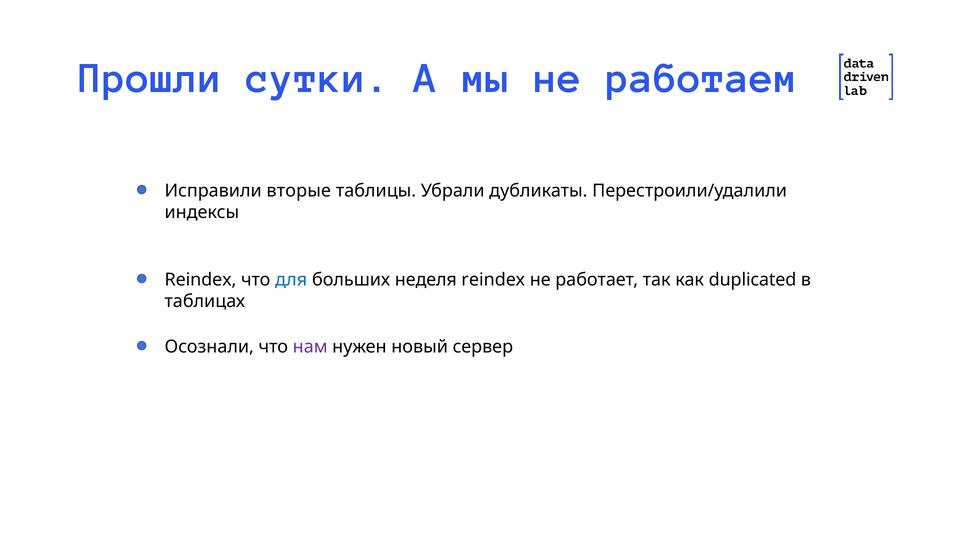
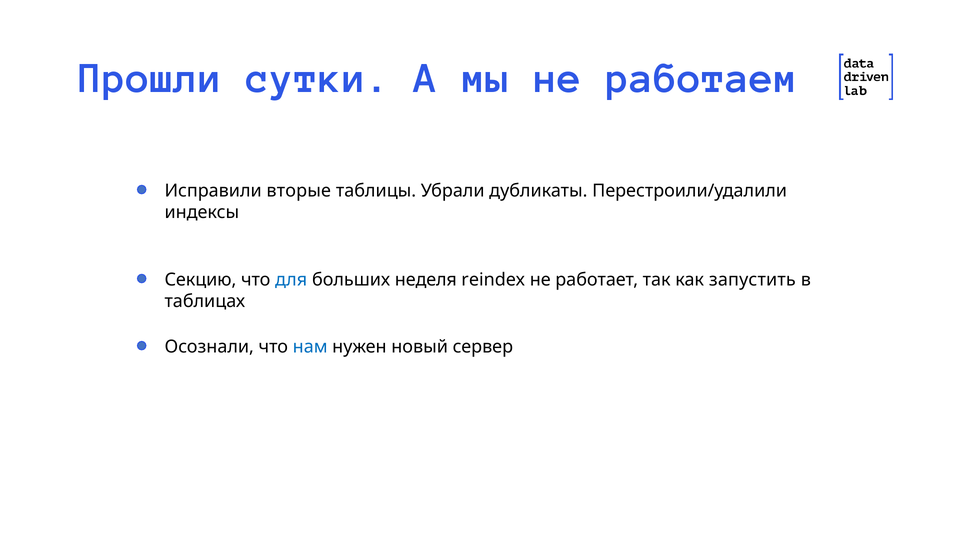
Reindex at (200, 280): Reindex -> Секцию
duplicated: duplicated -> запустить
нам colour: purple -> blue
